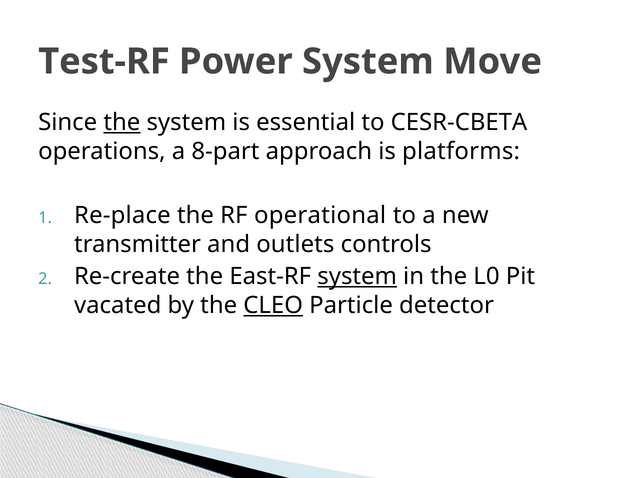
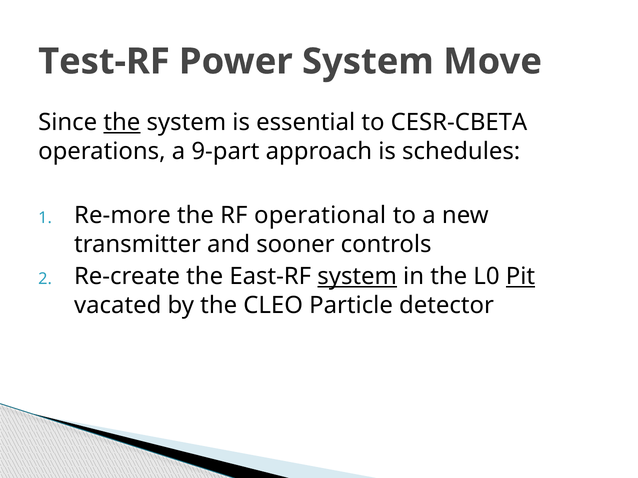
8-part: 8-part -> 9-part
platforms: platforms -> schedules
Re-place: Re-place -> Re-more
outlets: outlets -> sooner
Pit underline: none -> present
CLEO underline: present -> none
